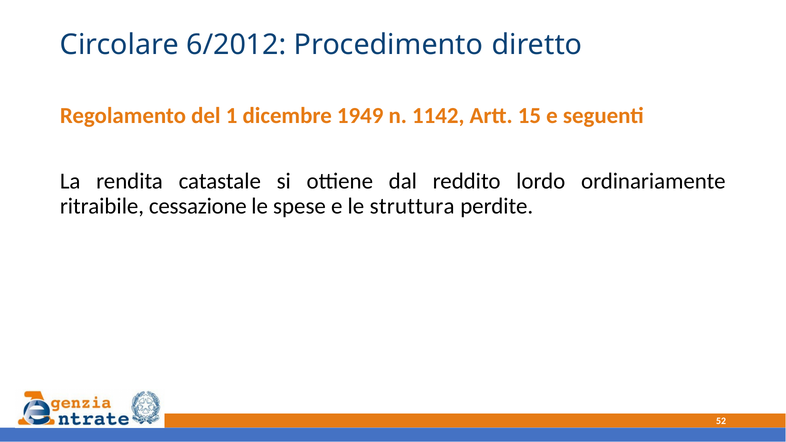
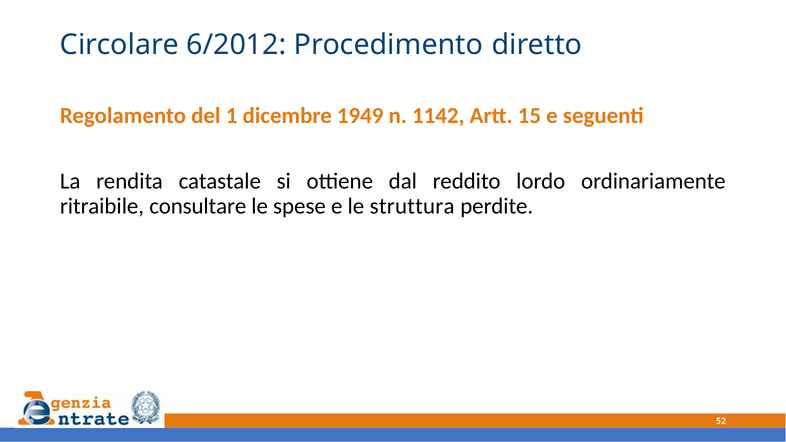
cessazione: cessazione -> consultare
